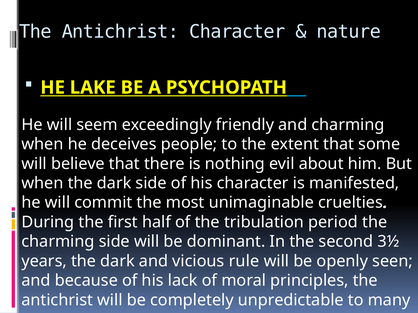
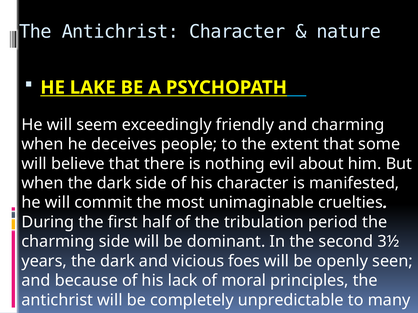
rule: rule -> foes
